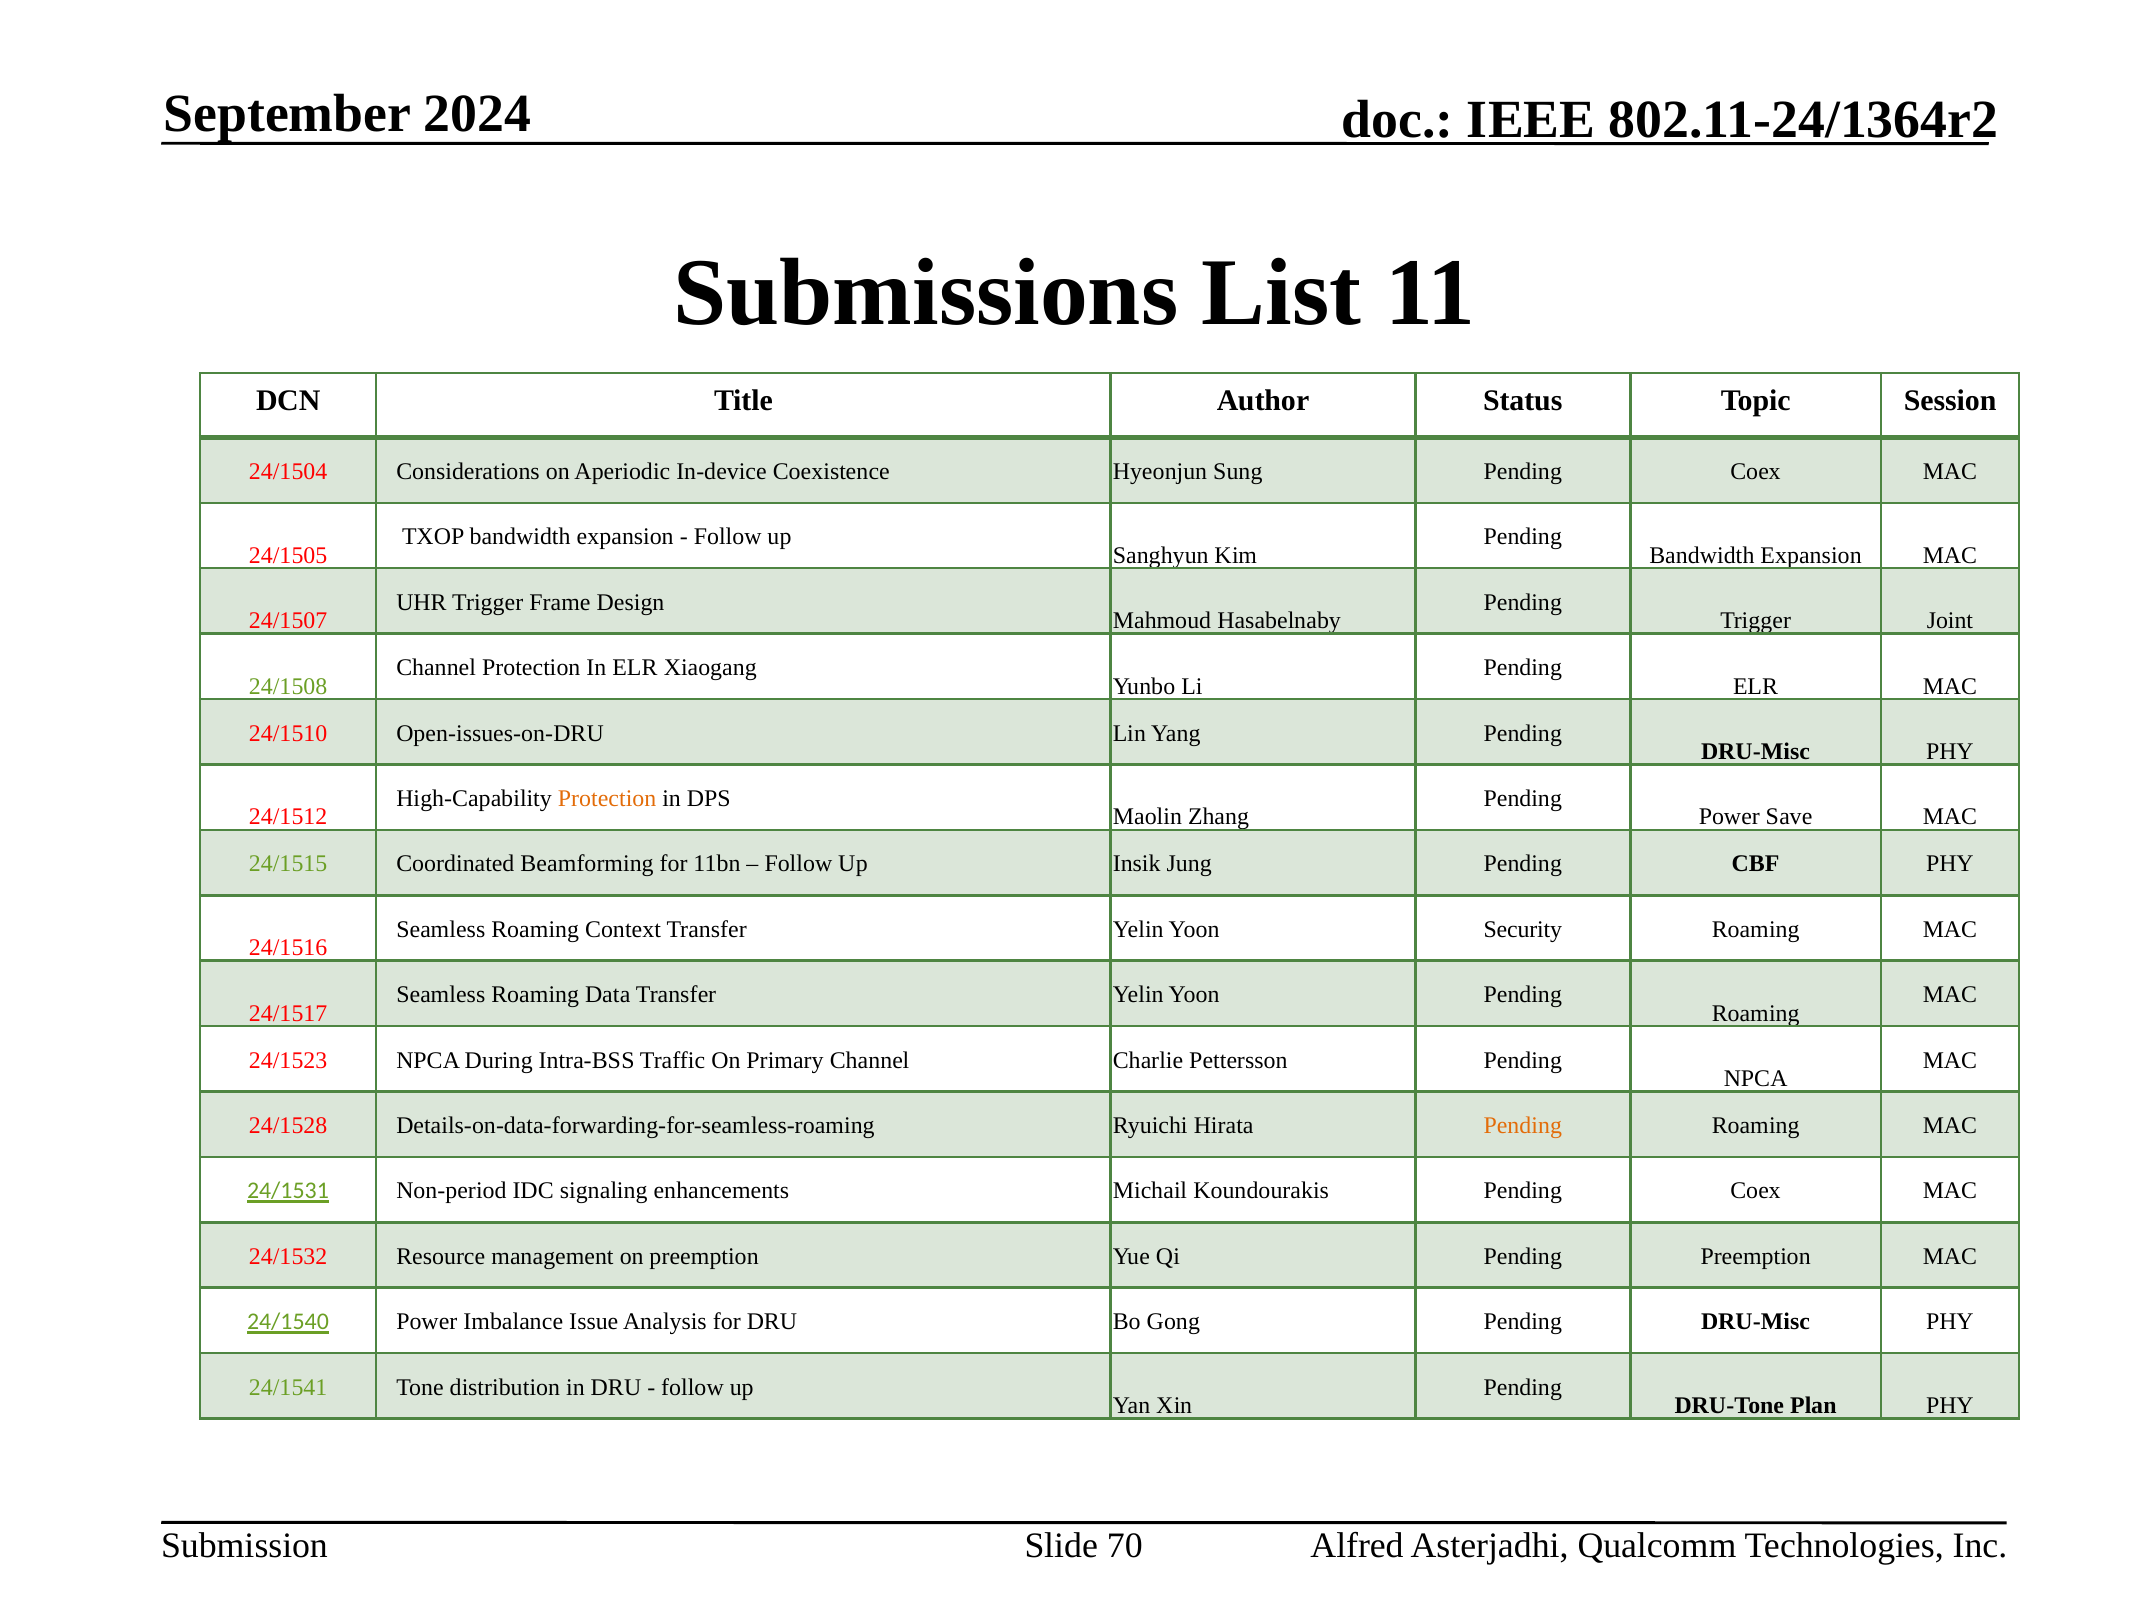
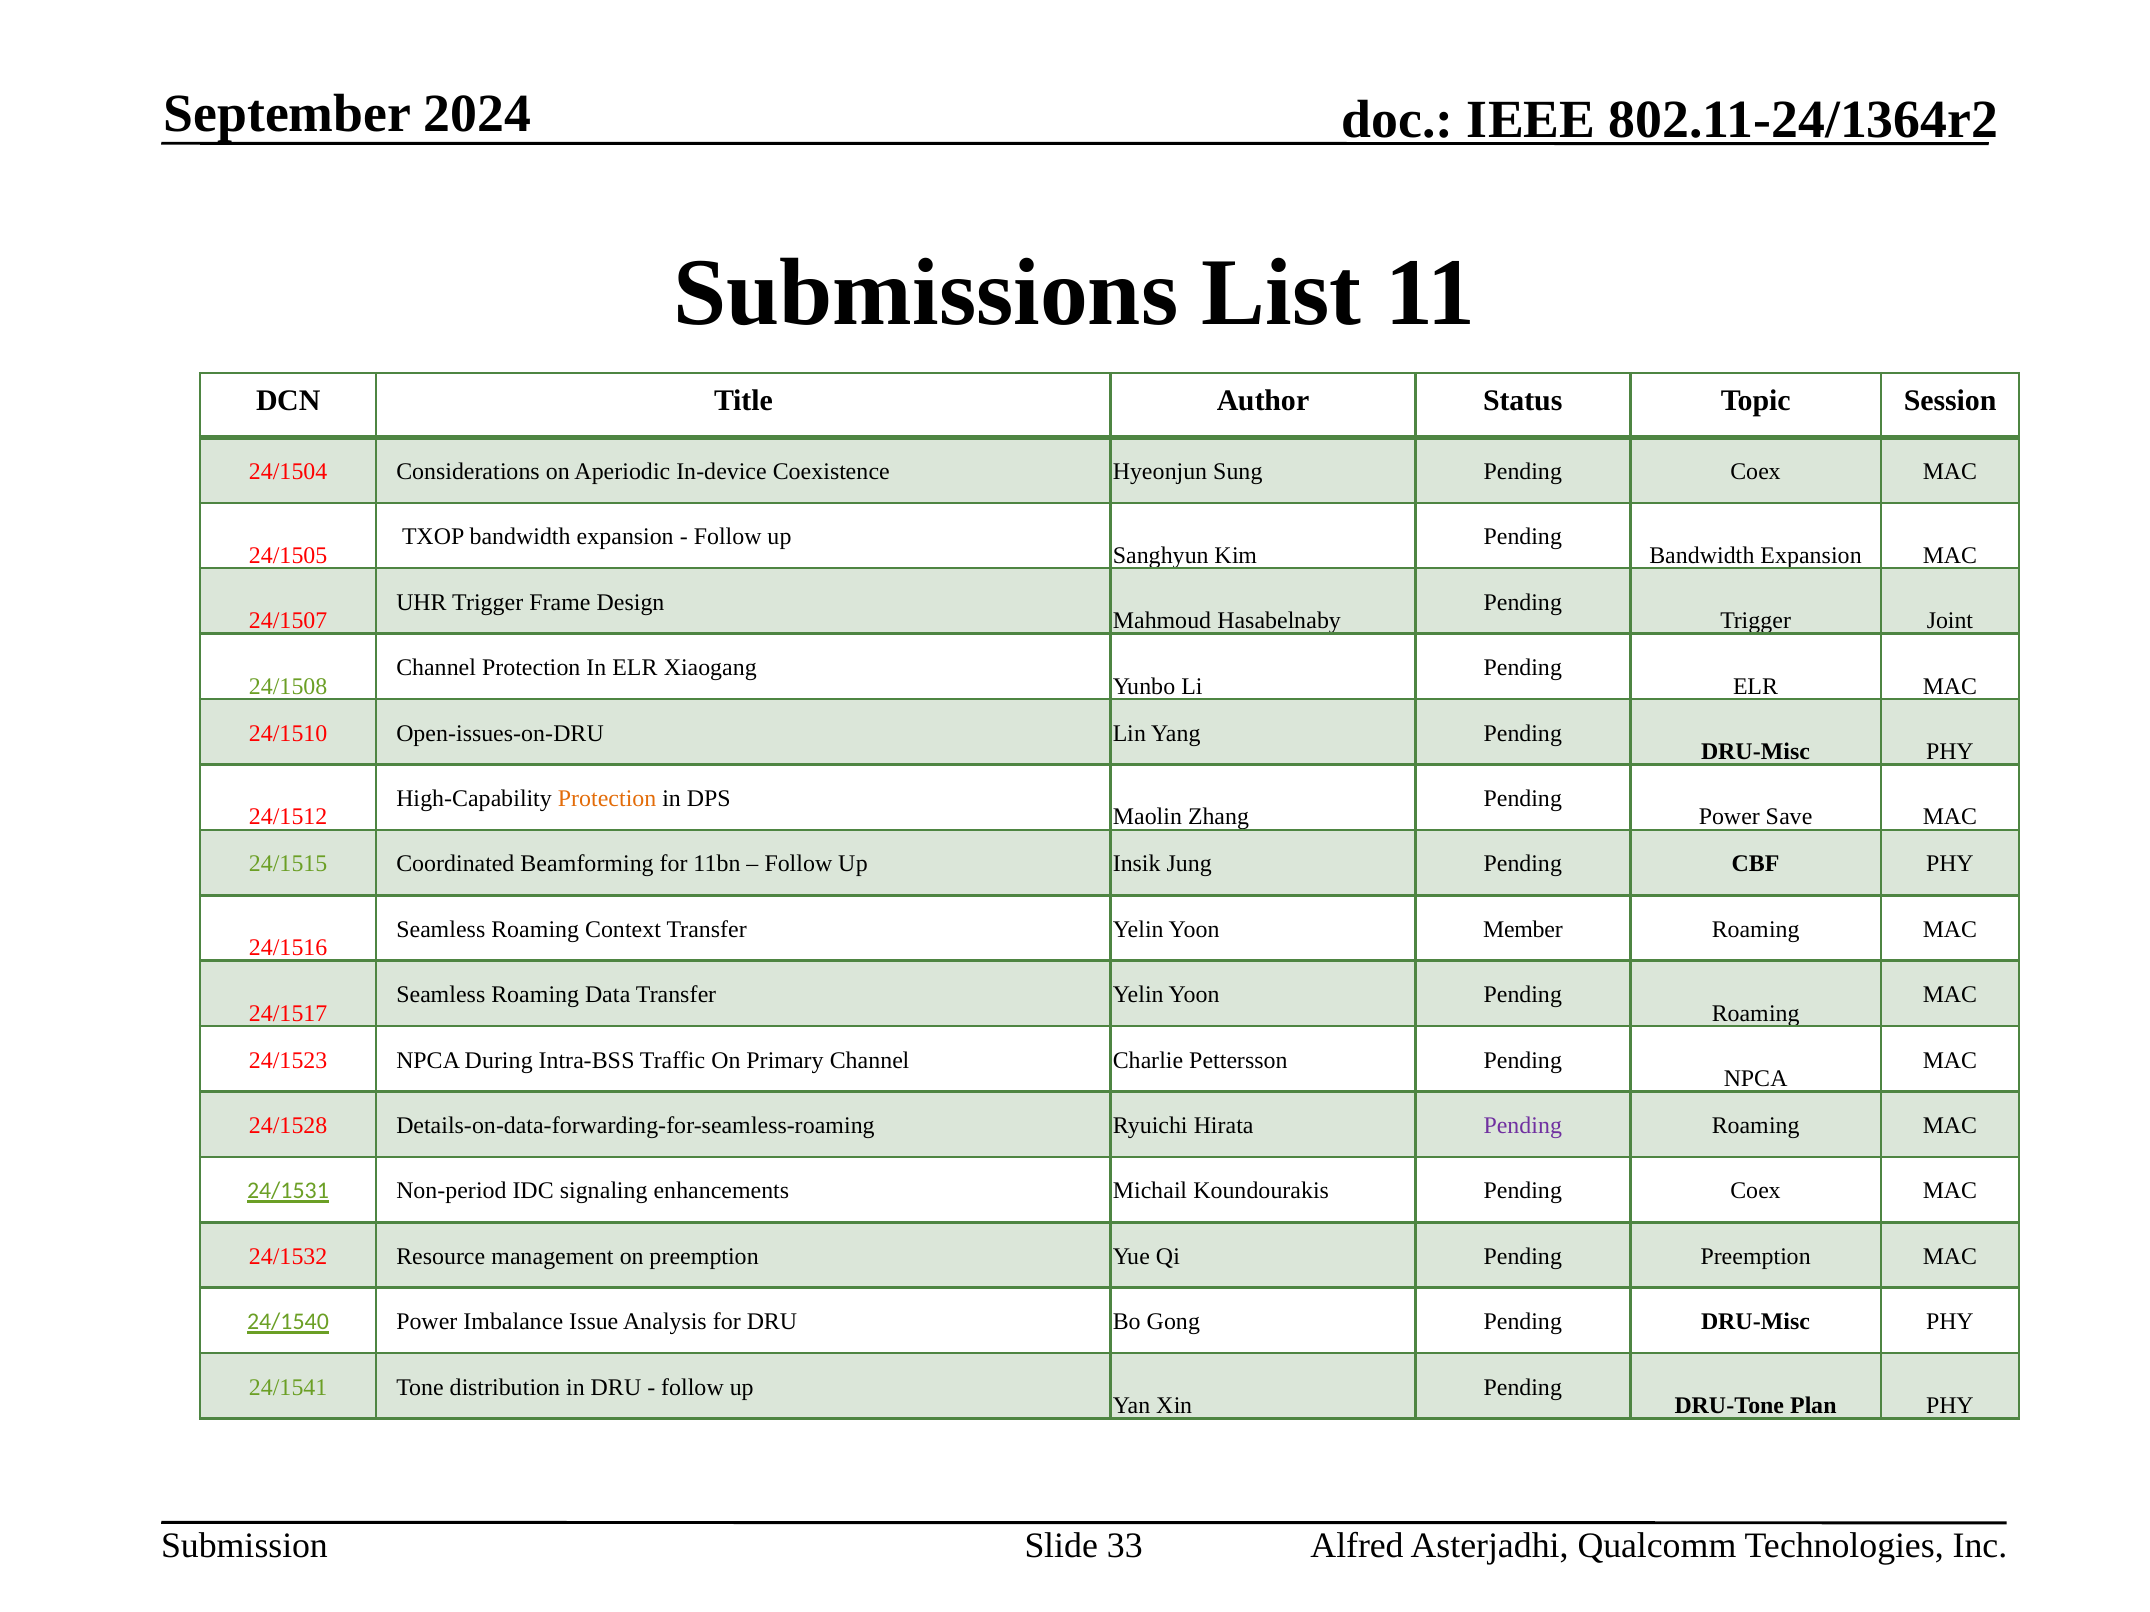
Security: Security -> Member
Pending at (1523, 1126) colour: orange -> purple
70: 70 -> 33
